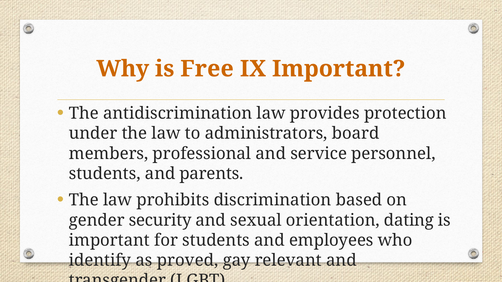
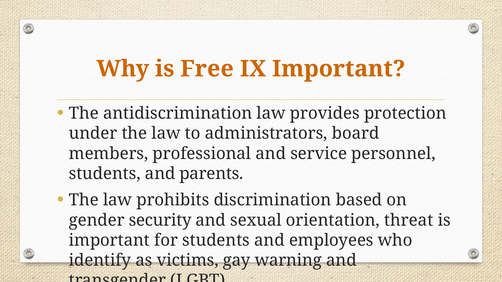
dating: dating -> threat
proved: proved -> victims
relevant: relevant -> warning
